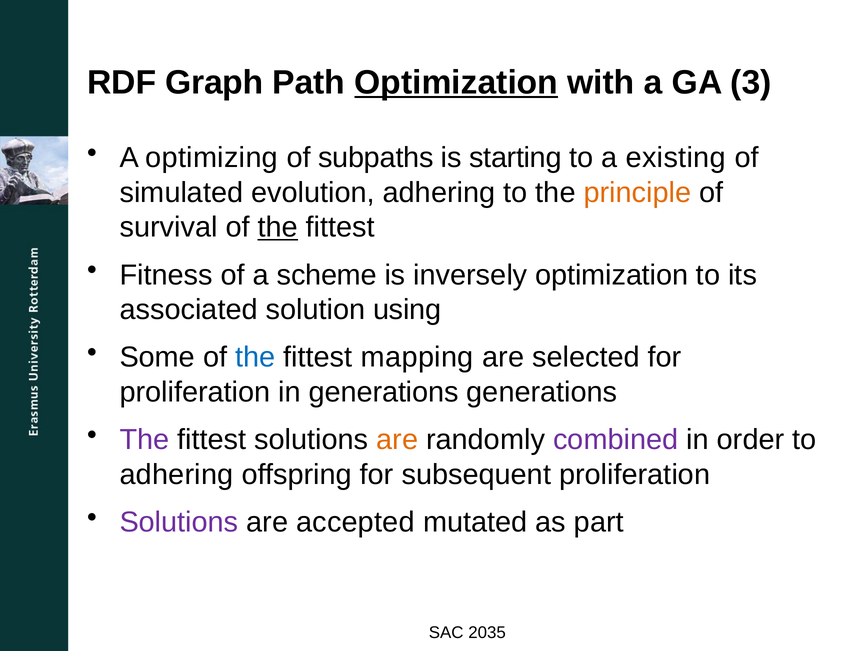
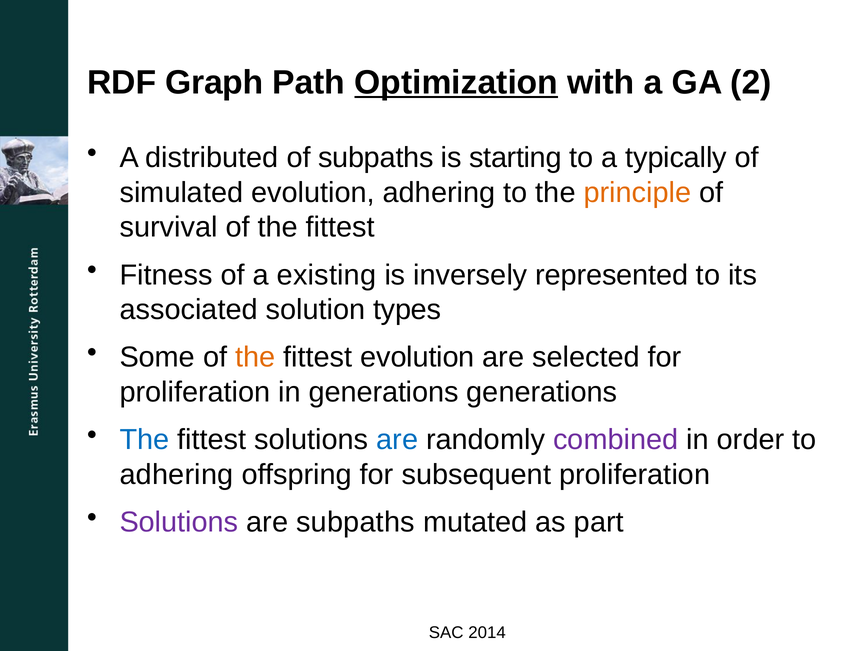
3: 3 -> 2
optimizing: optimizing -> distributed
existing: existing -> typically
the at (278, 227) underline: present -> none
scheme: scheme -> existing
inversely optimization: optimization -> represented
using: using -> types
the at (255, 357) colour: blue -> orange
fittest mapping: mapping -> evolution
The at (144, 439) colour: purple -> blue
are at (397, 439) colour: orange -> blue
are accepted: accepted -> subpaths
2035: 2035 -> 2014
